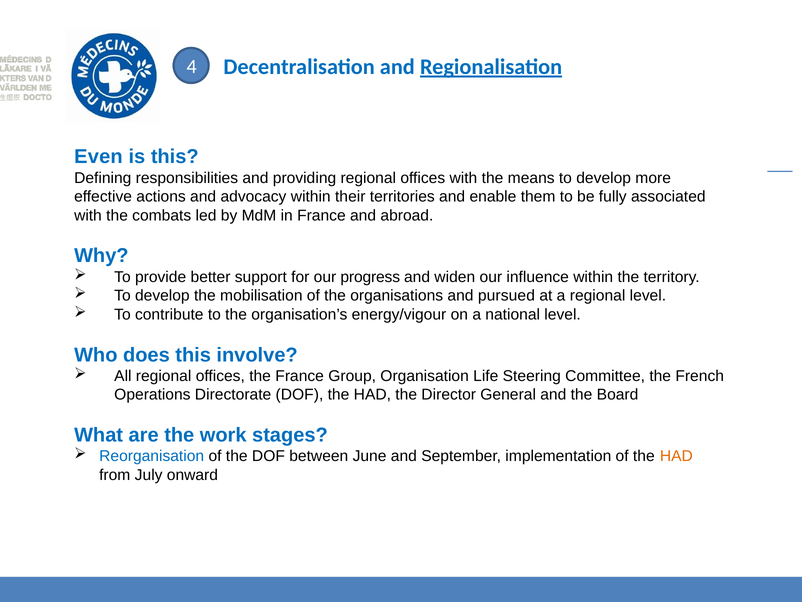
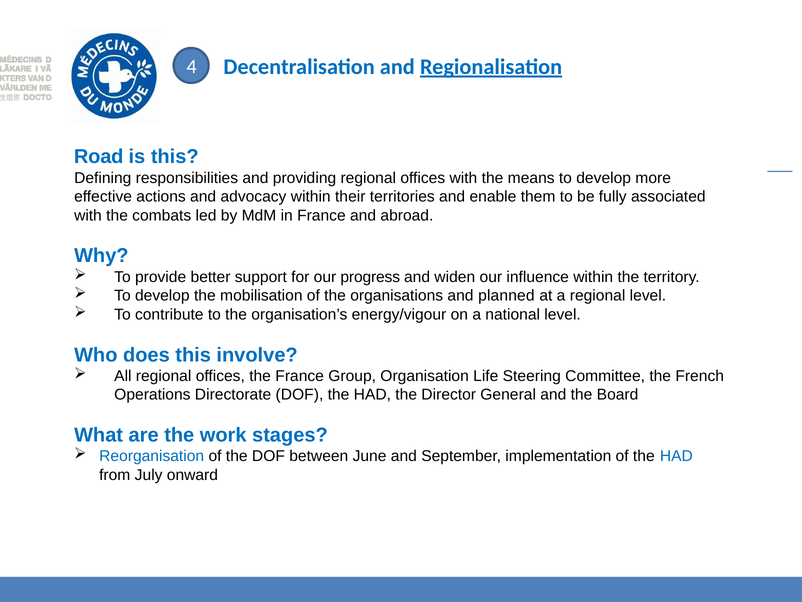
Even: Even -> Road
pursued: pursued -> planned
HAD at (676, 456) colour: orange -> blue
